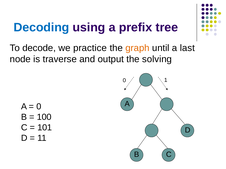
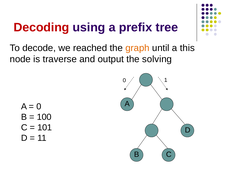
Decoding colour: blue -> red
practice: practice -> reached
last: last -> this
